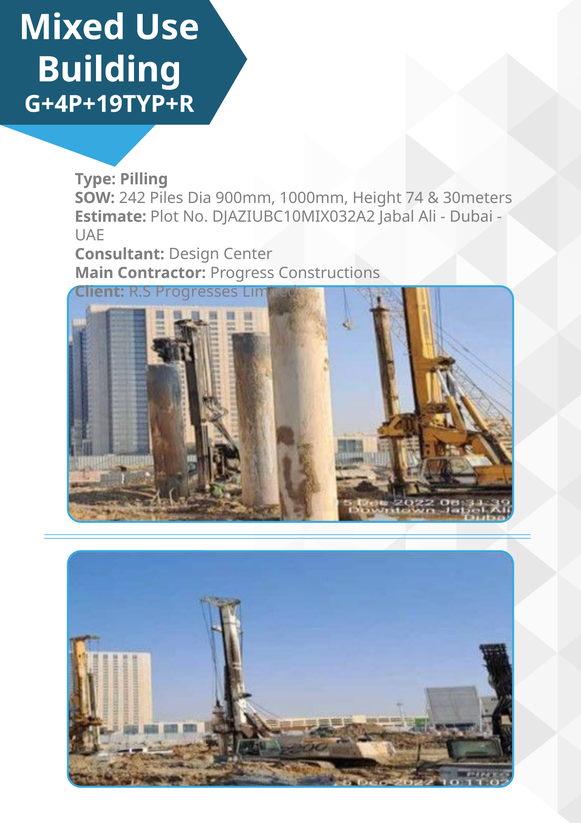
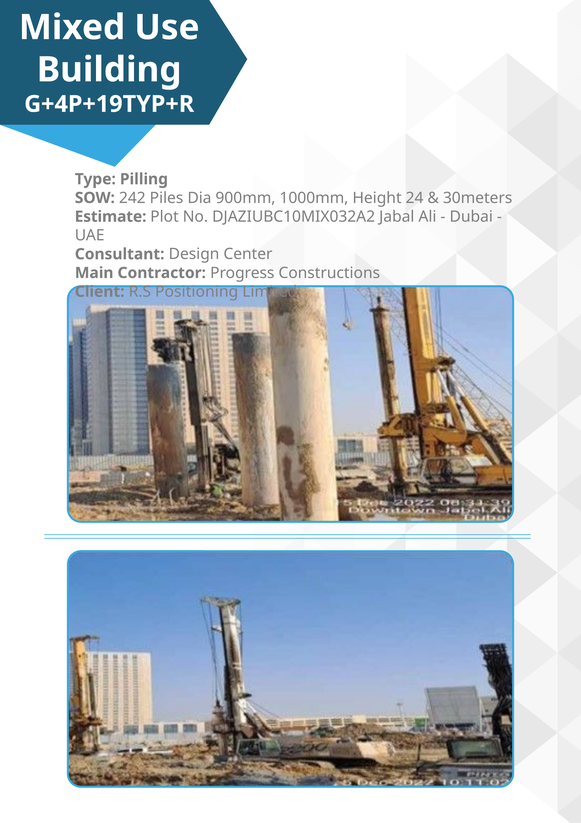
74: 74 -> 24
Progresses: Progresses -> Positioning
